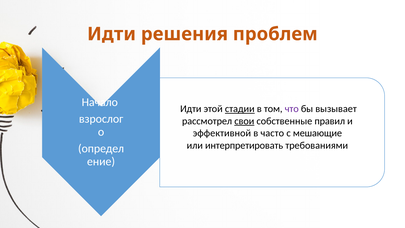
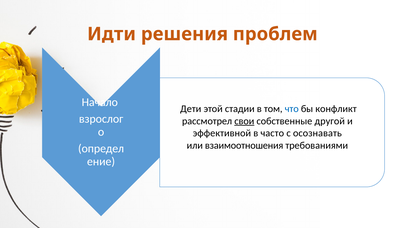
Идти at (191, 109): Идти -> Дети
стадии underline: present -> none
что colour: purple -> blue
вызывает: вызывает -> конфликт
правил: правил -> другой
мешающие: мешающие -> осознавать
интерпретировать: интерпретировать -> взаимоотношения
